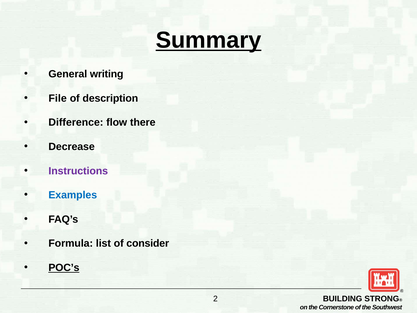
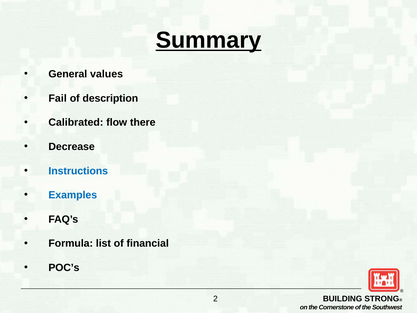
writing: writing -> values
File: File -> Fail
Difference: Difference -> Calibrated
Instructions colour: purple -> blue
consider: consider -> financial
POC’s underline: present -> none
